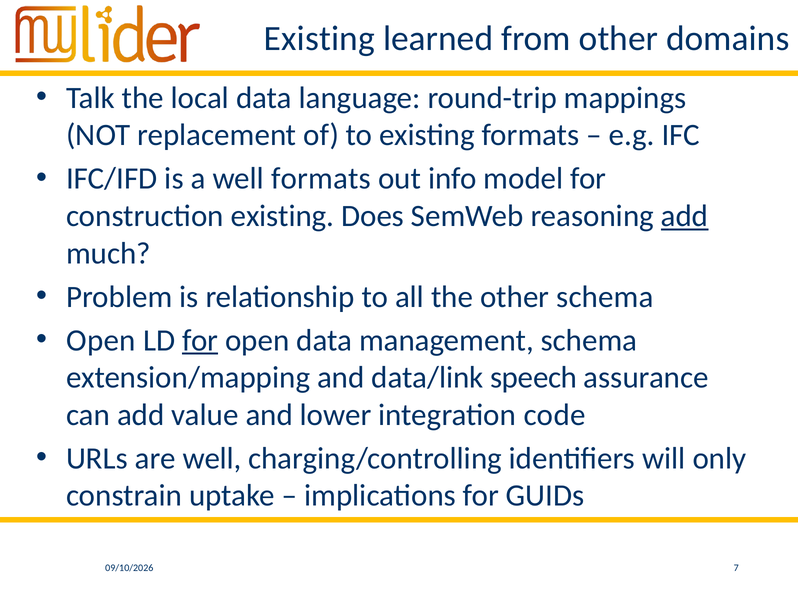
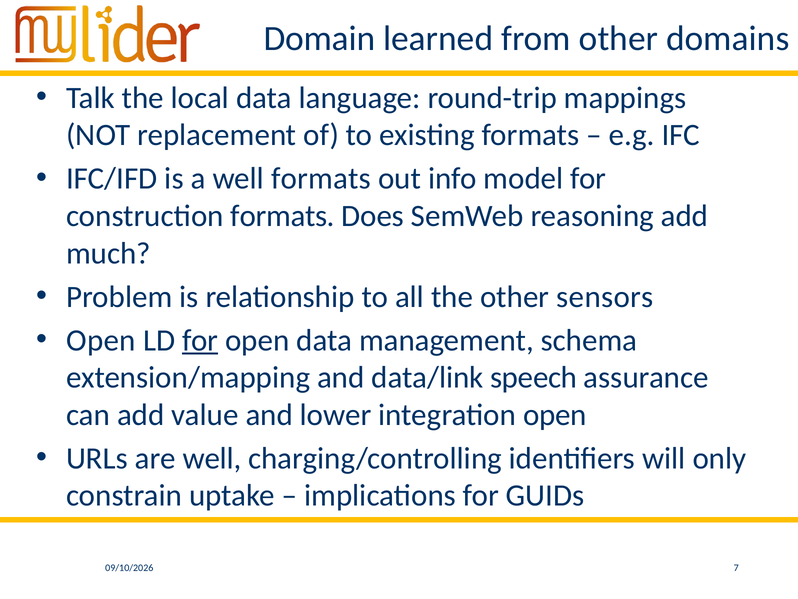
Existing at (319, 38): Existing -> Domain
construction existing: existing -> formats
add at (685, 216) underline: present -> none
other schema: schema -> sensors
integration code: code -> open
